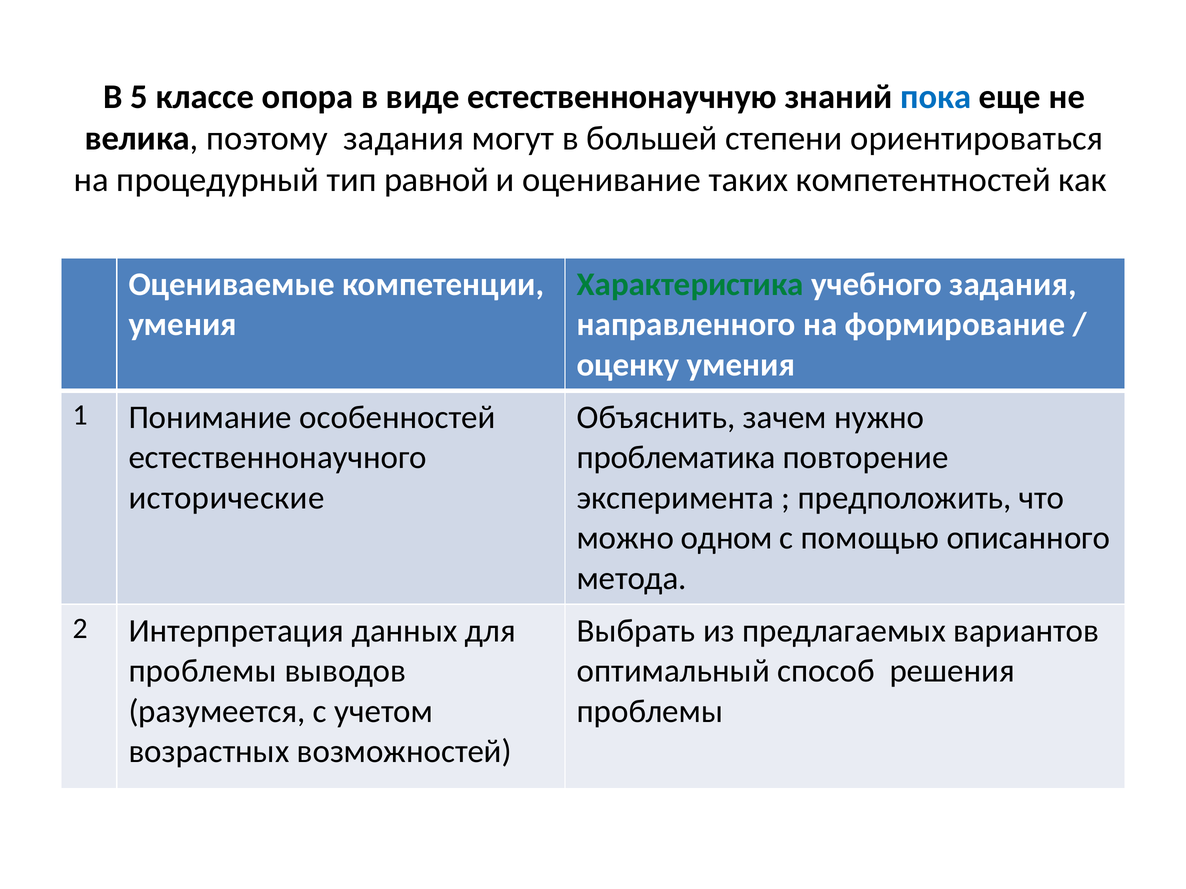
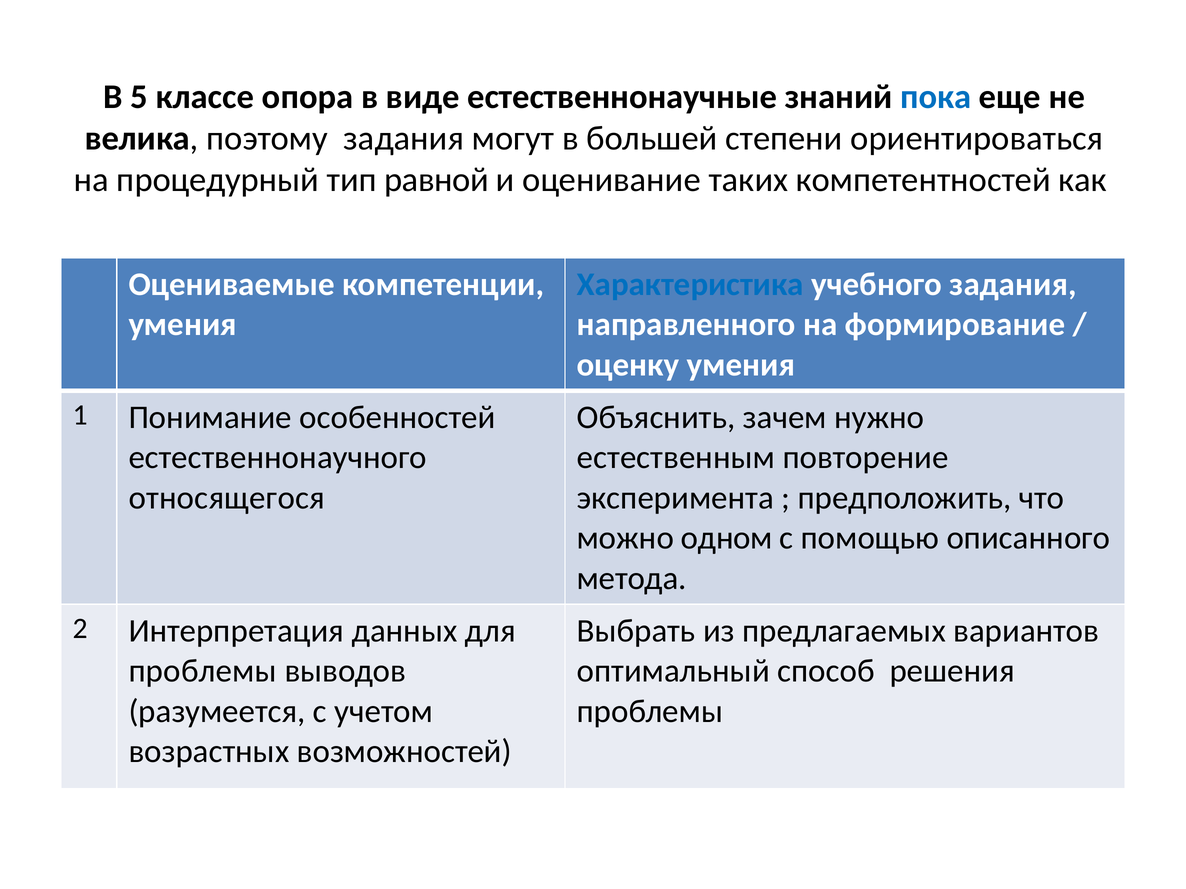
естественнонаучную: естественнонаучную -> естественнонаучные
Характеристика colour: green -> blue
проблематика: проблематика -> естественным
исторические: исторические -> относящегося
